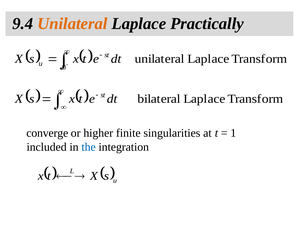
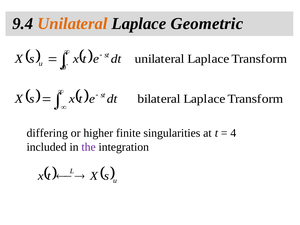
Practically: Practically -> Geometric
converge: converge -> differing
1: 1 -> 4
the colour: blue -> purple
